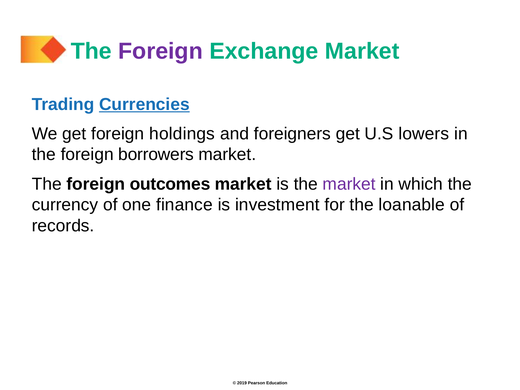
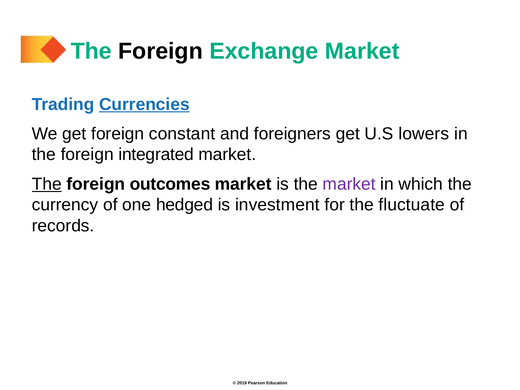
Foreign at (160, 51) colour: purple -> black
holdings: holdings -> constant
borrowers: borrowers -> integrated
The at (47, 184) underline: none -> present
finance: finance -> hedged
loanable: loanable -> fluctuate
